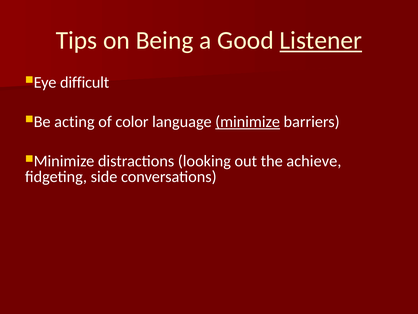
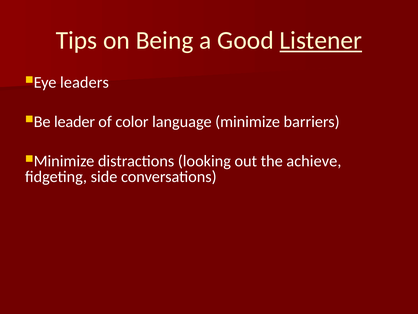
difficult: difficult -> leaders
acting: acting -> leader
minimize underline: present -> none
